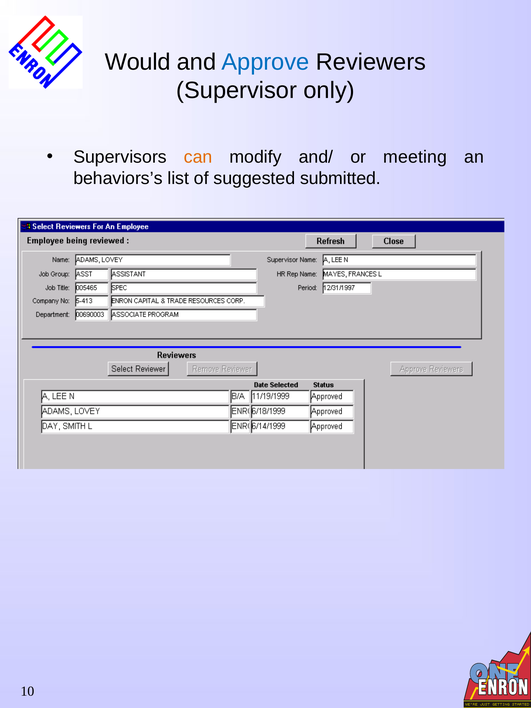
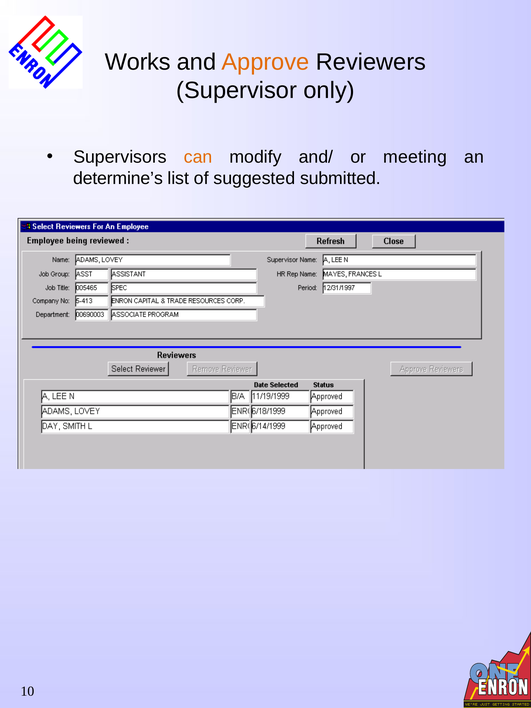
Would: Would -> Works
Approve colour: blue -> orange
behaviors’s: behaviors’s -> determine’s
